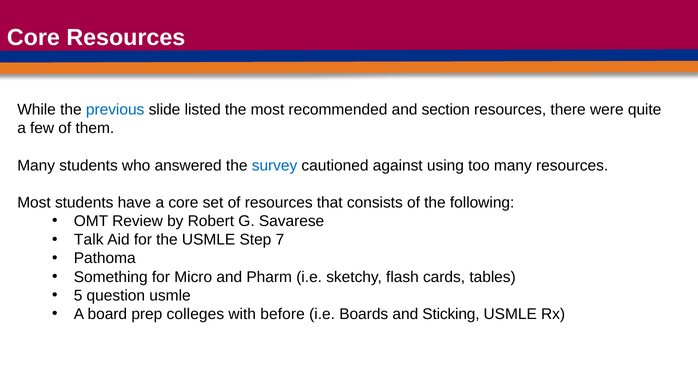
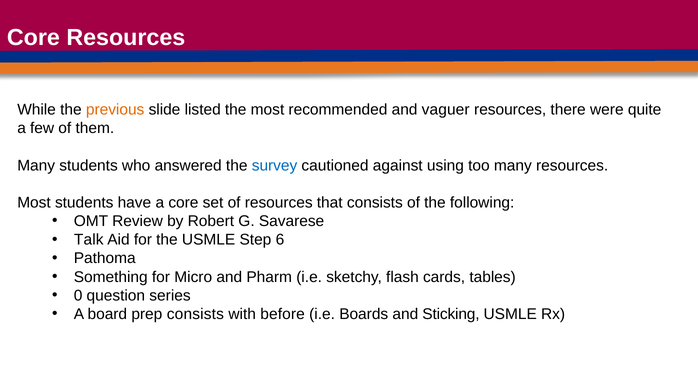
previous colour: blue -> orange
section: section -> vaguer
7: 7 -> 6
5: 5 -> 0
question usmle: usmle -> series
prep colleges: colleges -> consists
